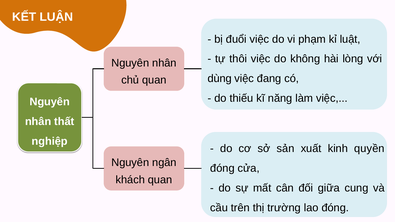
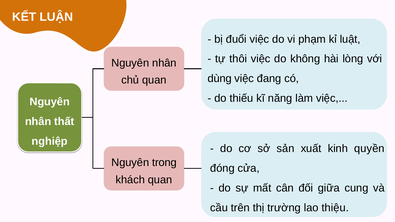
ngân: ngân -> trong
lao đóng: đóng -> thiệu
